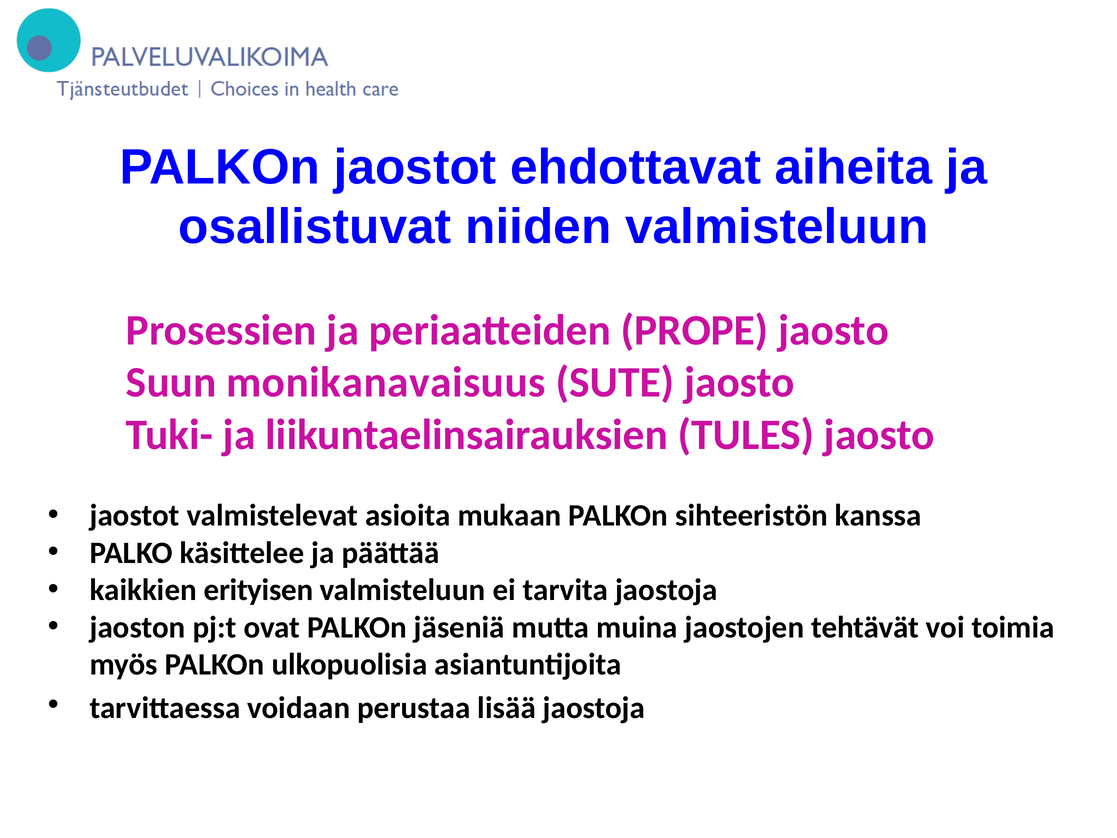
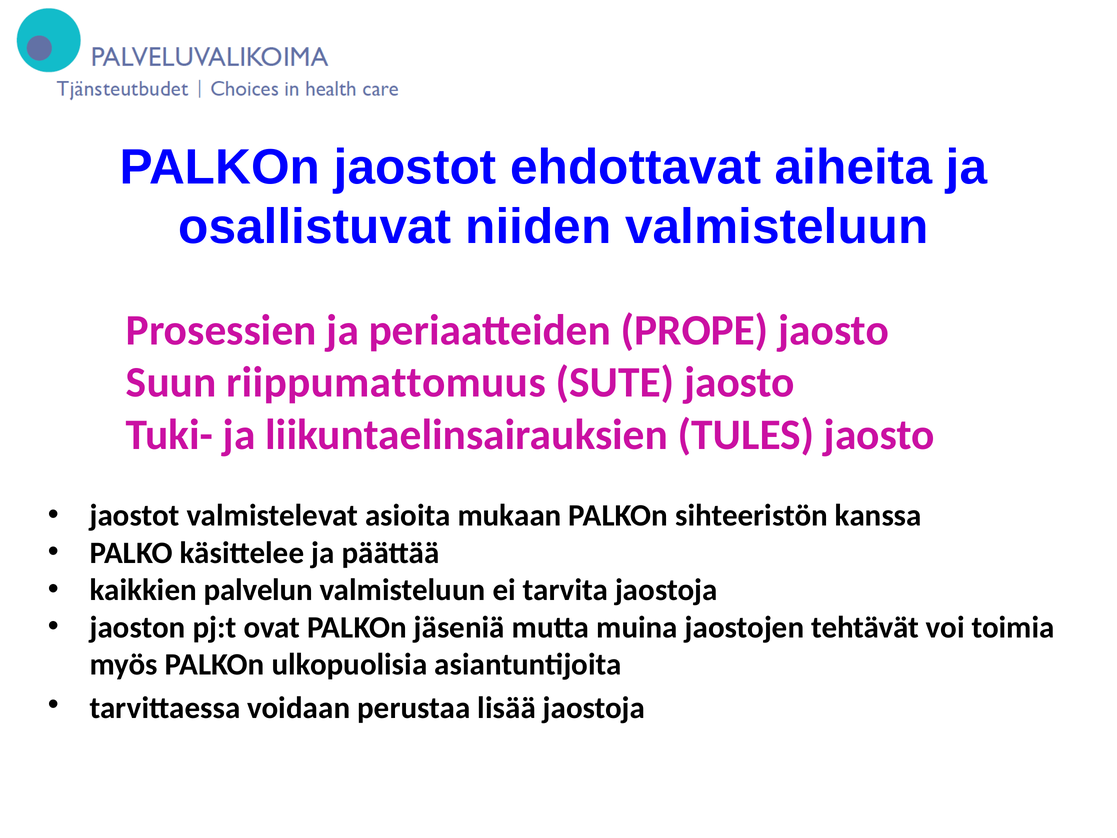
monikanavaisuus: monikanavaisuus -> riippumattomuus
erityisen: erityisen -> palvelun
